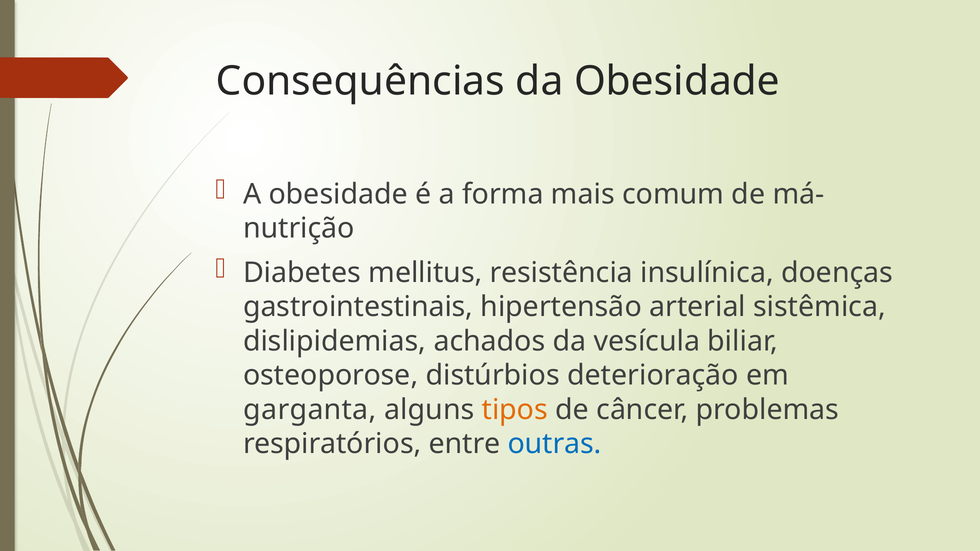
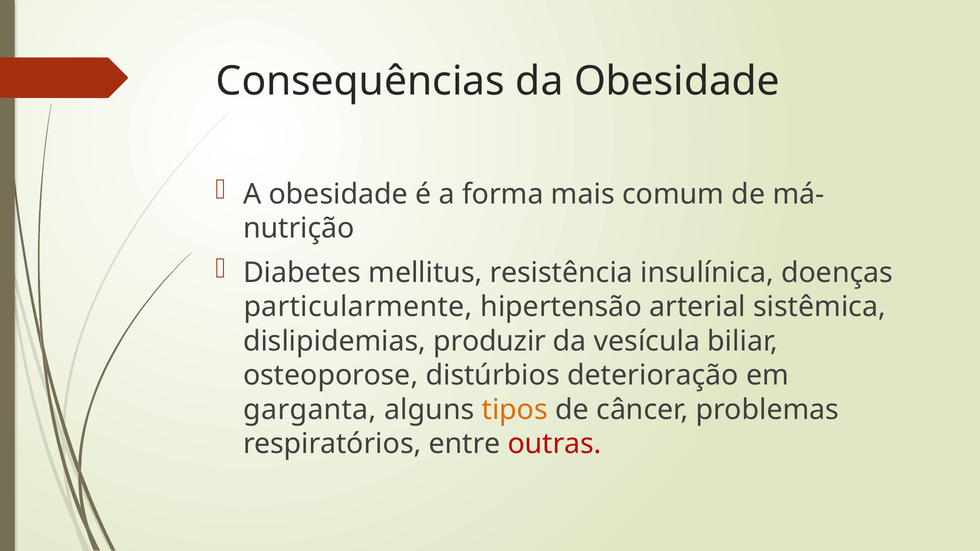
gastrointestinais: gastrointestinais -> particularmente
achados: achados -> produzir
outras colour: blue -> red
